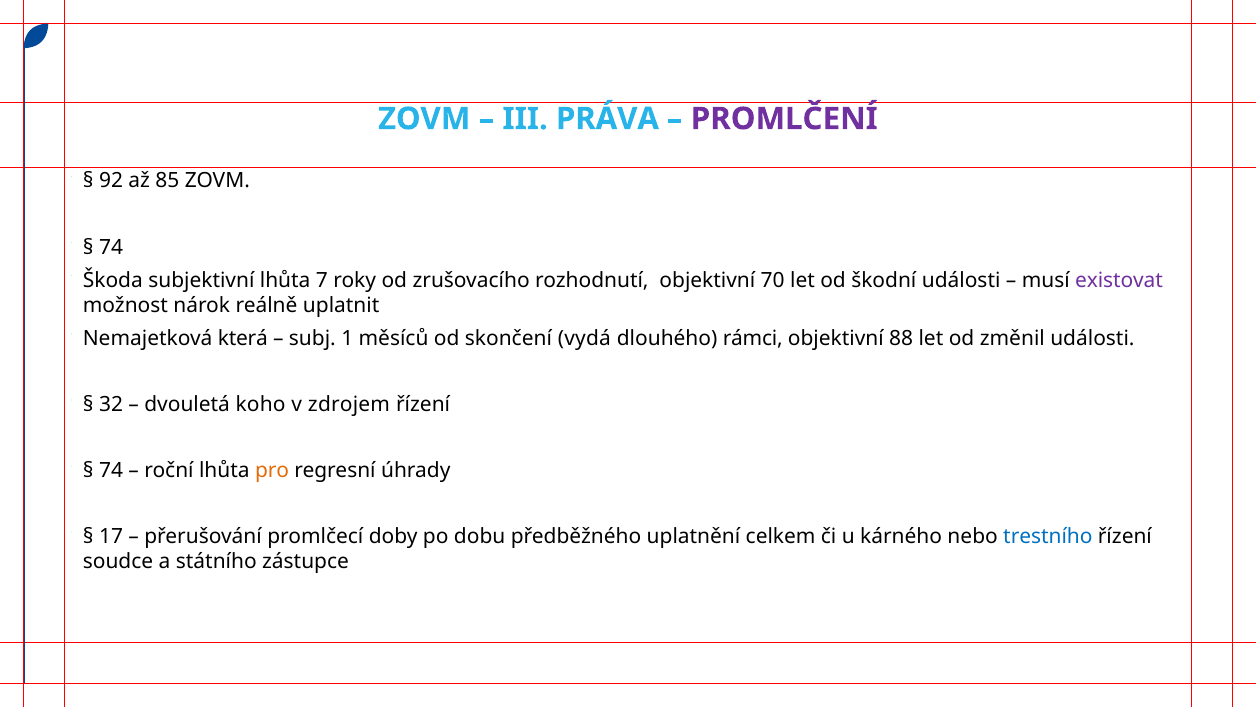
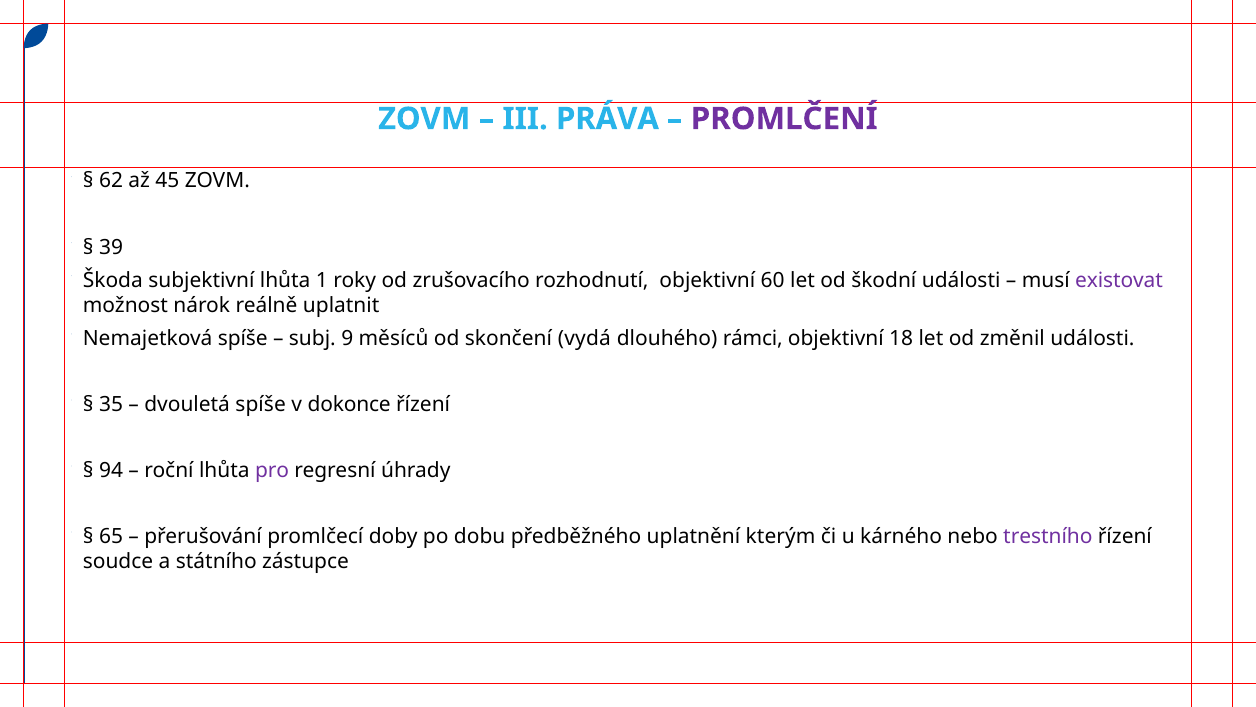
92: 92 -> 62
85: 85 -> 45
74 at (111, 247): 74 -> 39
7: 7 -> 1
70: 70 -> 60
Nemajetková která: která -> spíše
1: 1 -> 9
88: 88 -> 18
32: 32 -> 35
dvouletá koho: koho -> spíše
zdrojem: zdrojem -> dokonce
74 at (111, 470): 74 -> 94
pro colour: orange -> purple
17: 17 -> 65
celkem: celkem -> kterým
trestního colour: blue -> purple
